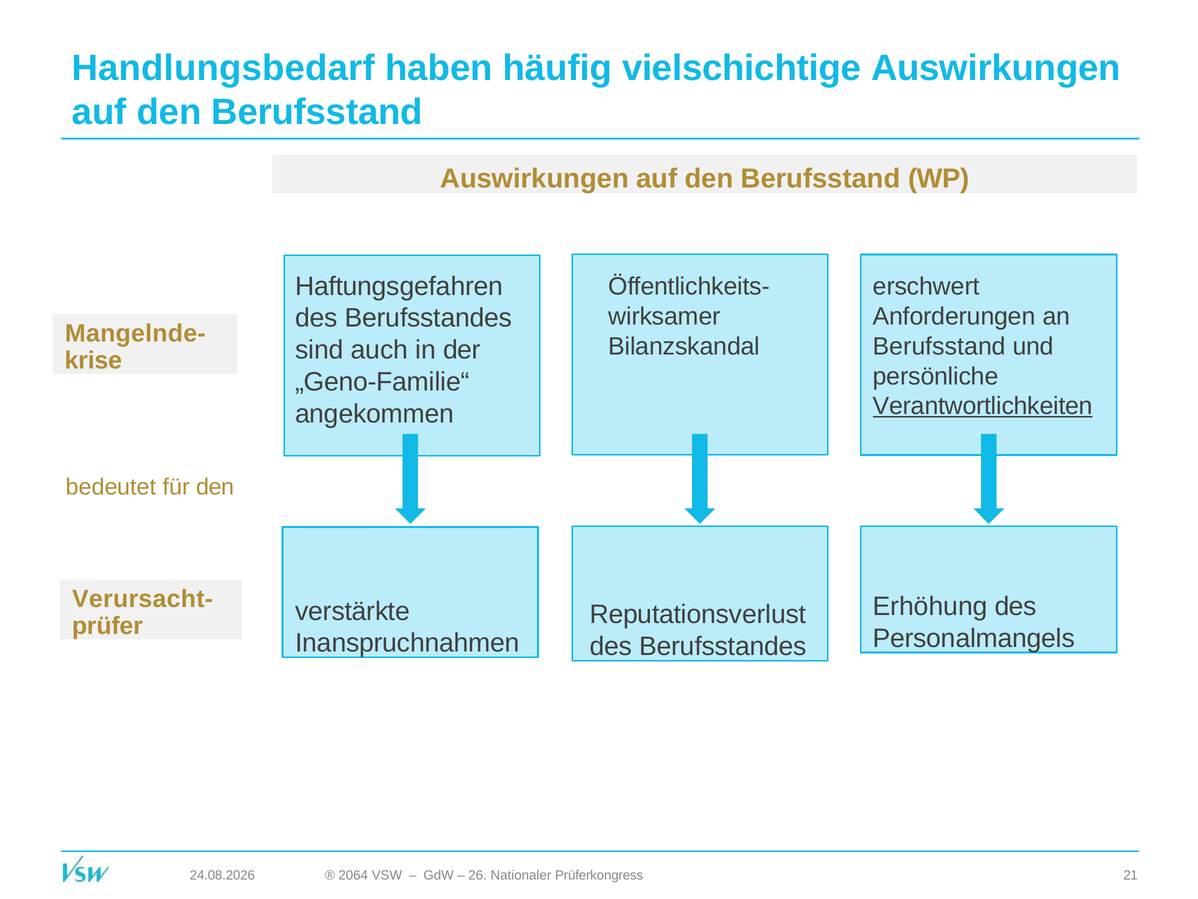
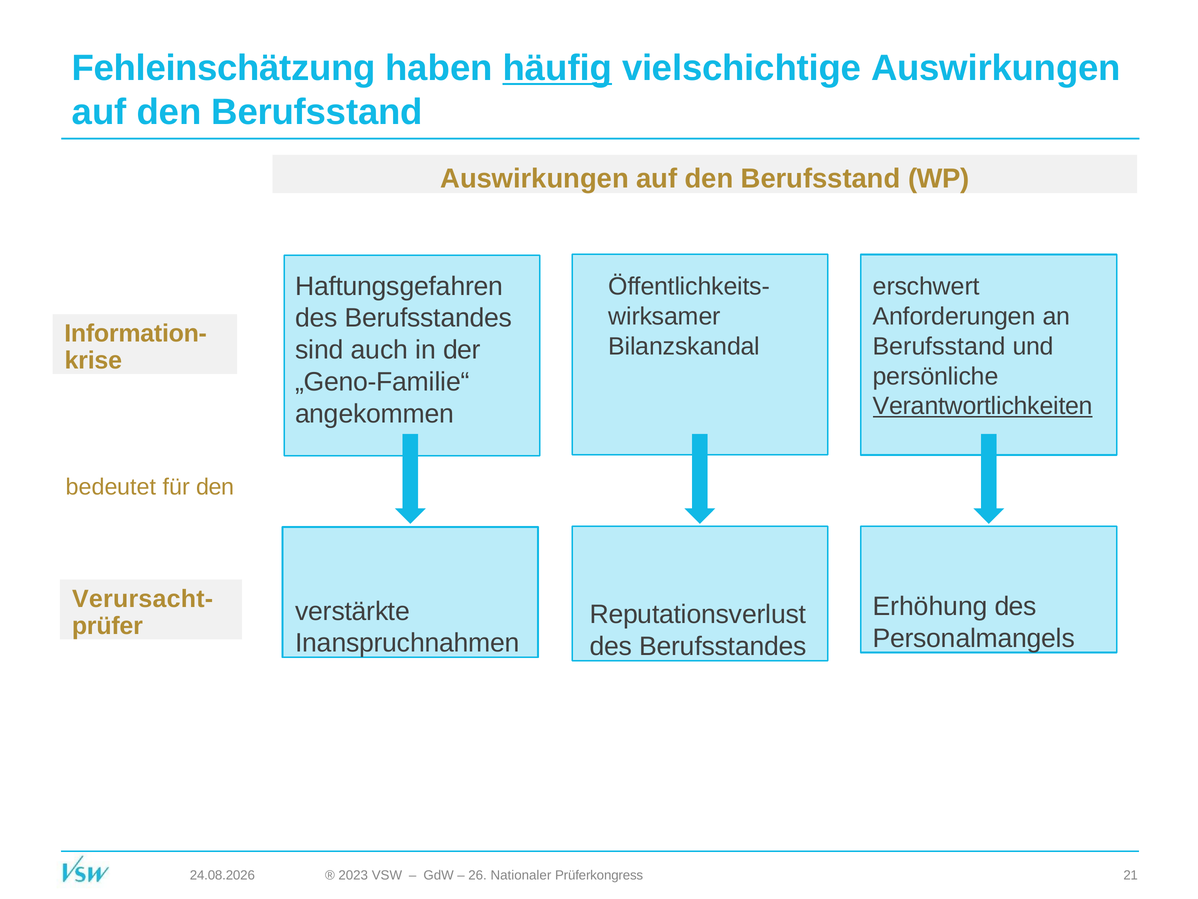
Handlungsbedarf: Handlungsbedarf -> Fehleinschätzung
häufig underline: none -> present
Mangelnde-: Mangelnde- -> Information-
2064: 2064 -> 2023
